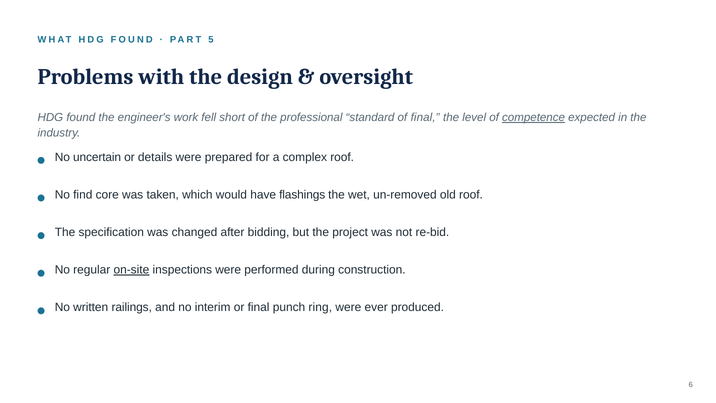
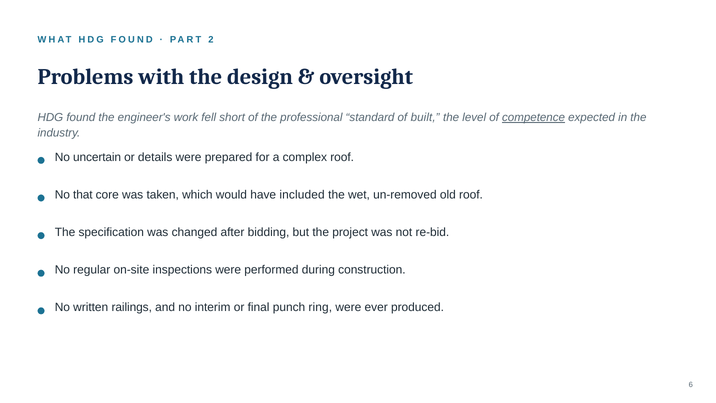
5: 5 -> 2
of final: final -> built
find: find -> that
flashings: flashings -> included
on-site underline: present -> none
